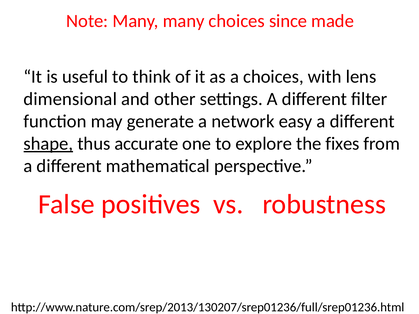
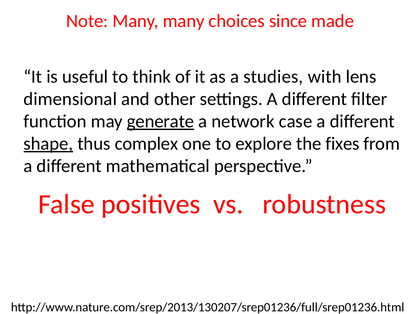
a choices: choices -> studies
generate underline: none -> present
easy: easy -> case
accurate: accurate -> complex
